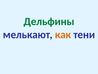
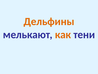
Дельфины colour: green -> orange
